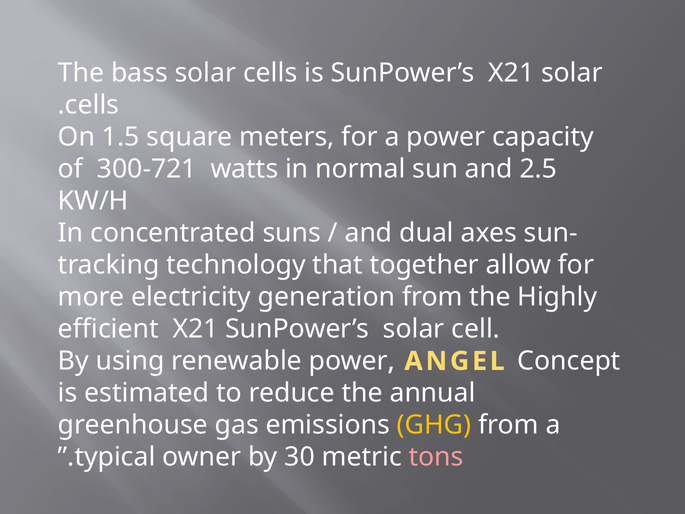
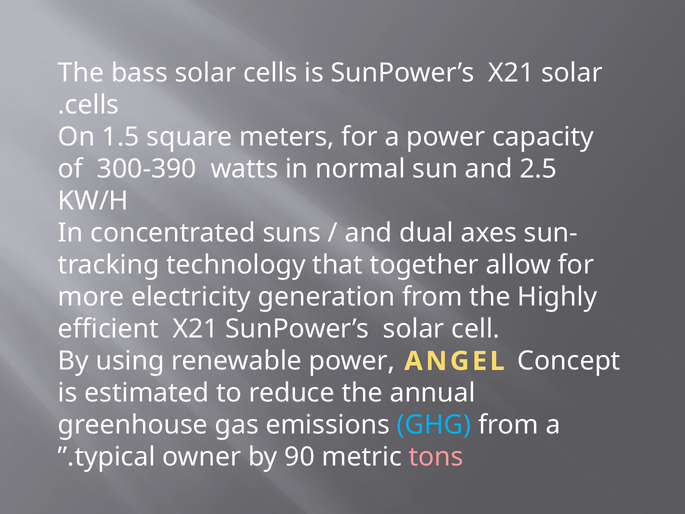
300-721: 300-721 -> 300-390
GHG colour: yellow -> light blue
30: 30 -> 90
